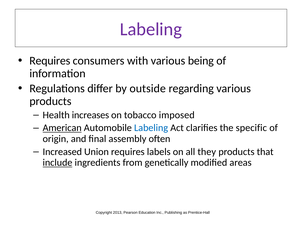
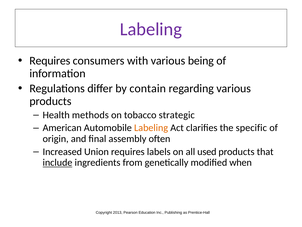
outside: outside -> contain
increases: increases -> methods
imposed: imposed -> strategic
American underline: present -> none
Labeling at (151, 128) colour: blue -> orange
they: they -> used
areas: areas -> when
